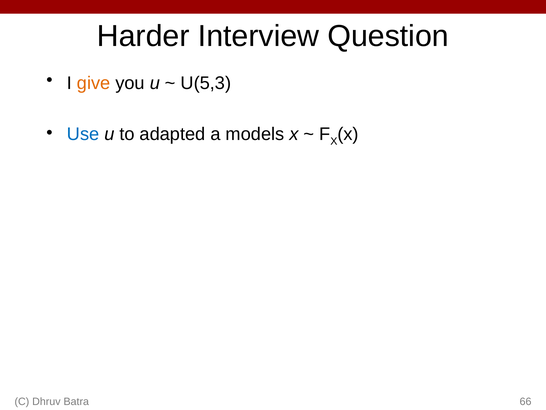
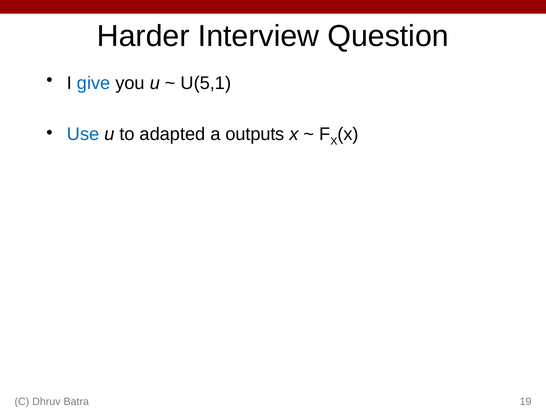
give colour: orange -> blue
U(5,3: U(5,3 -> U(5,1
models: models -> outputs
66: 66 -> 19
